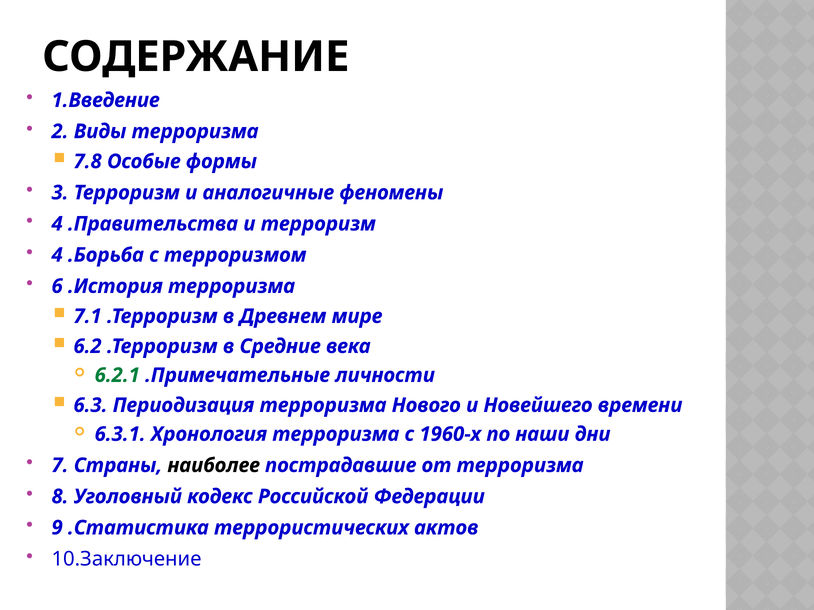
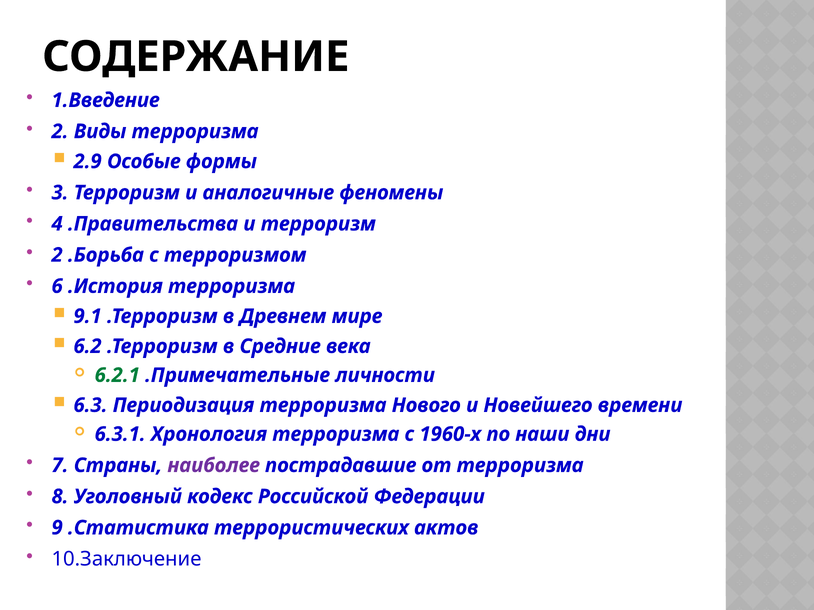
7.8: 7.8 -> 2.9
4 at (57, 255): 4 -> 2
7.1: 7.1 -> 9.1
наиболее colour: black -> purple
